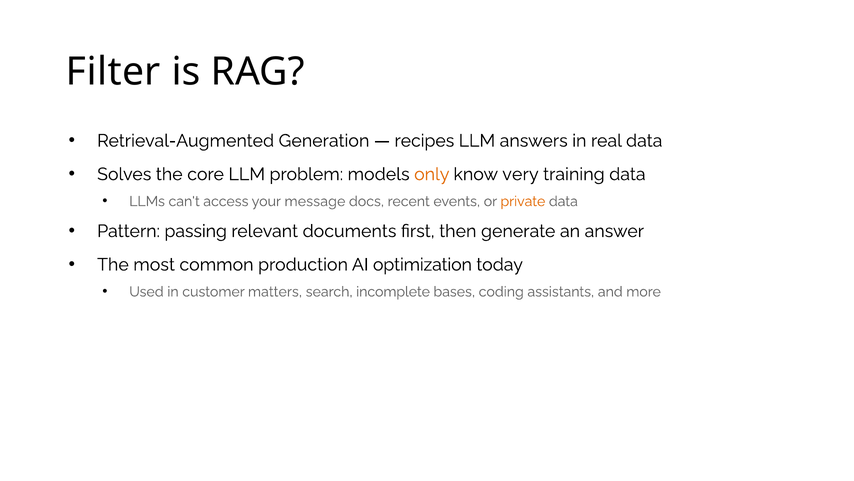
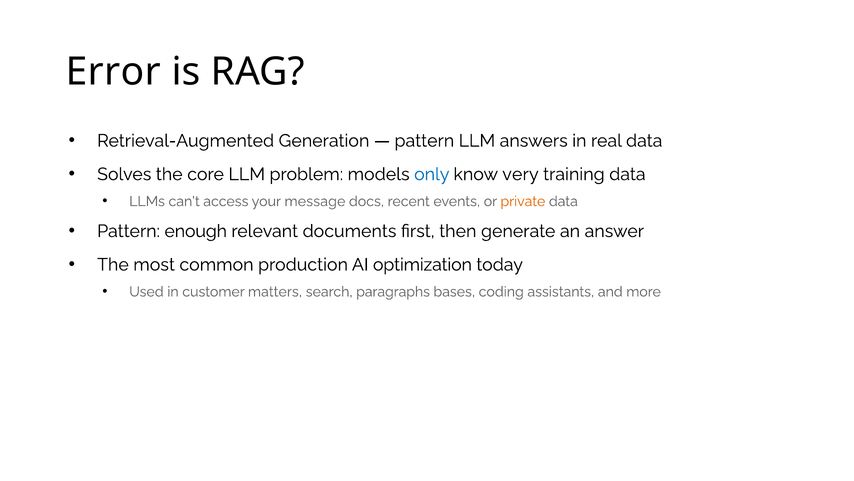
Filter: Filter -> Error
recipes at (424, 141): recipes -> pattern
only colour: orange -> blue
passing: passing -> enough
incomplete: incomplete -> paragraphs
